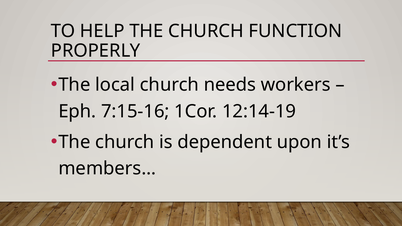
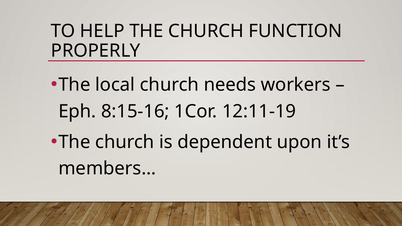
7:15-16: 7:15-16 -> 8:15-16
12:14-19: 12:14-19 -> 12:11-19
